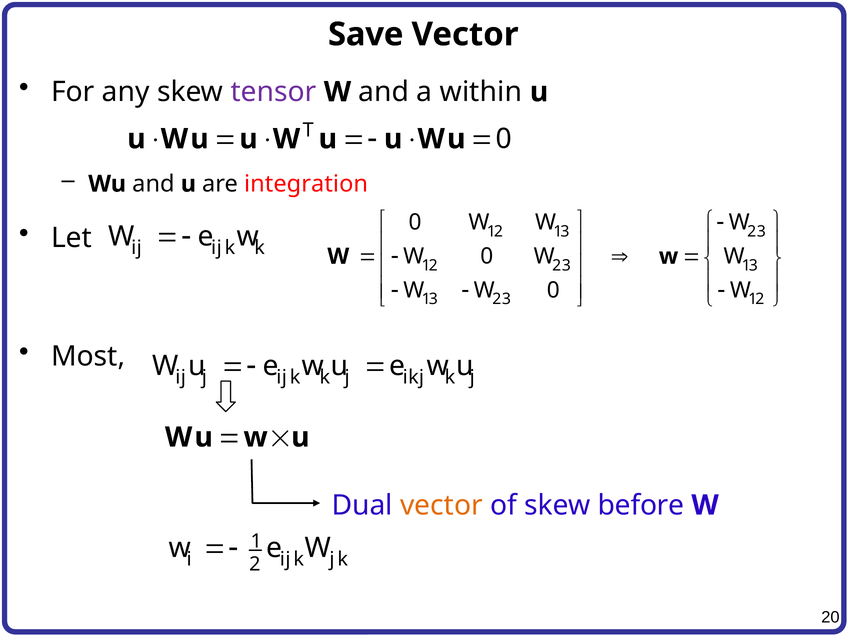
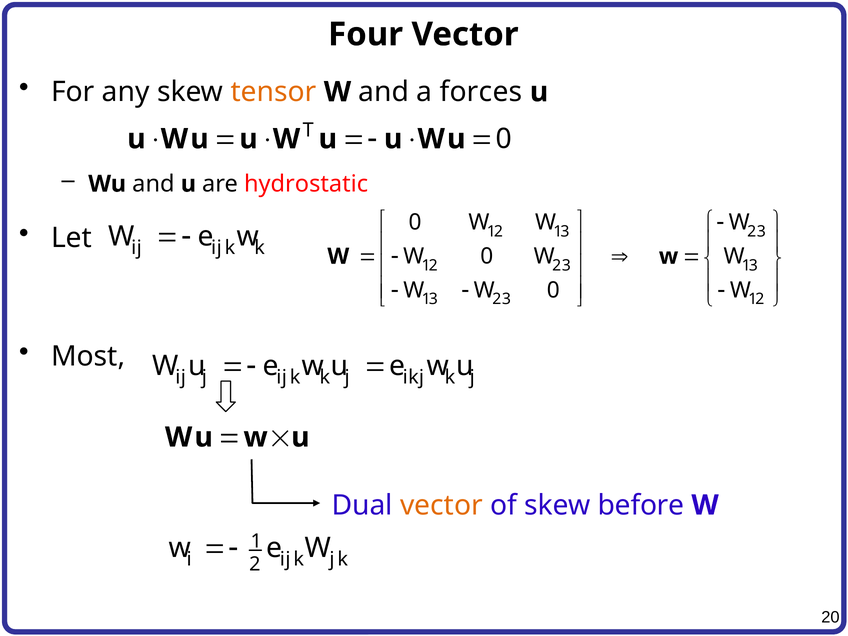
Save: Save -> Four
tensor colour: purple -> orange
within: within -> forces
integration: integration -> hydrostatic
